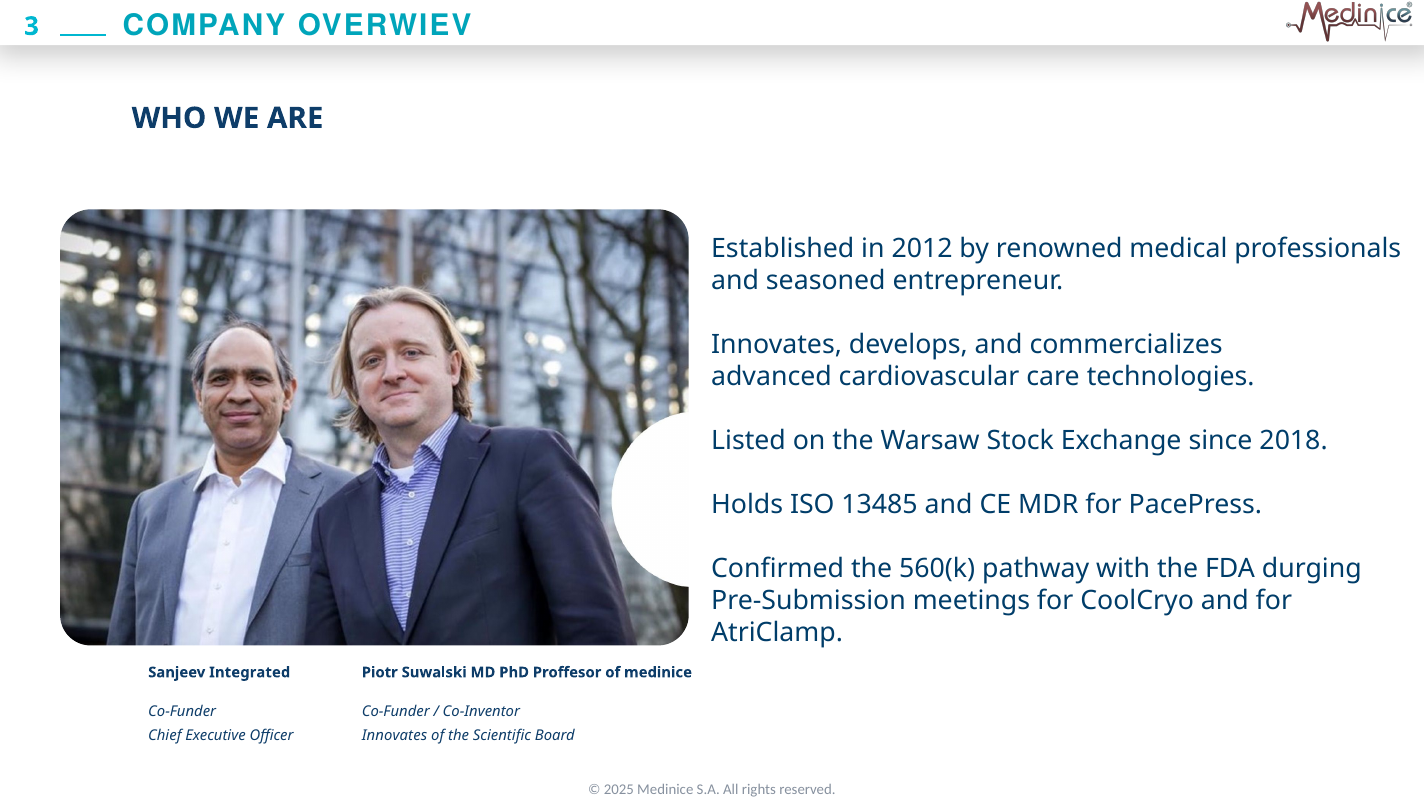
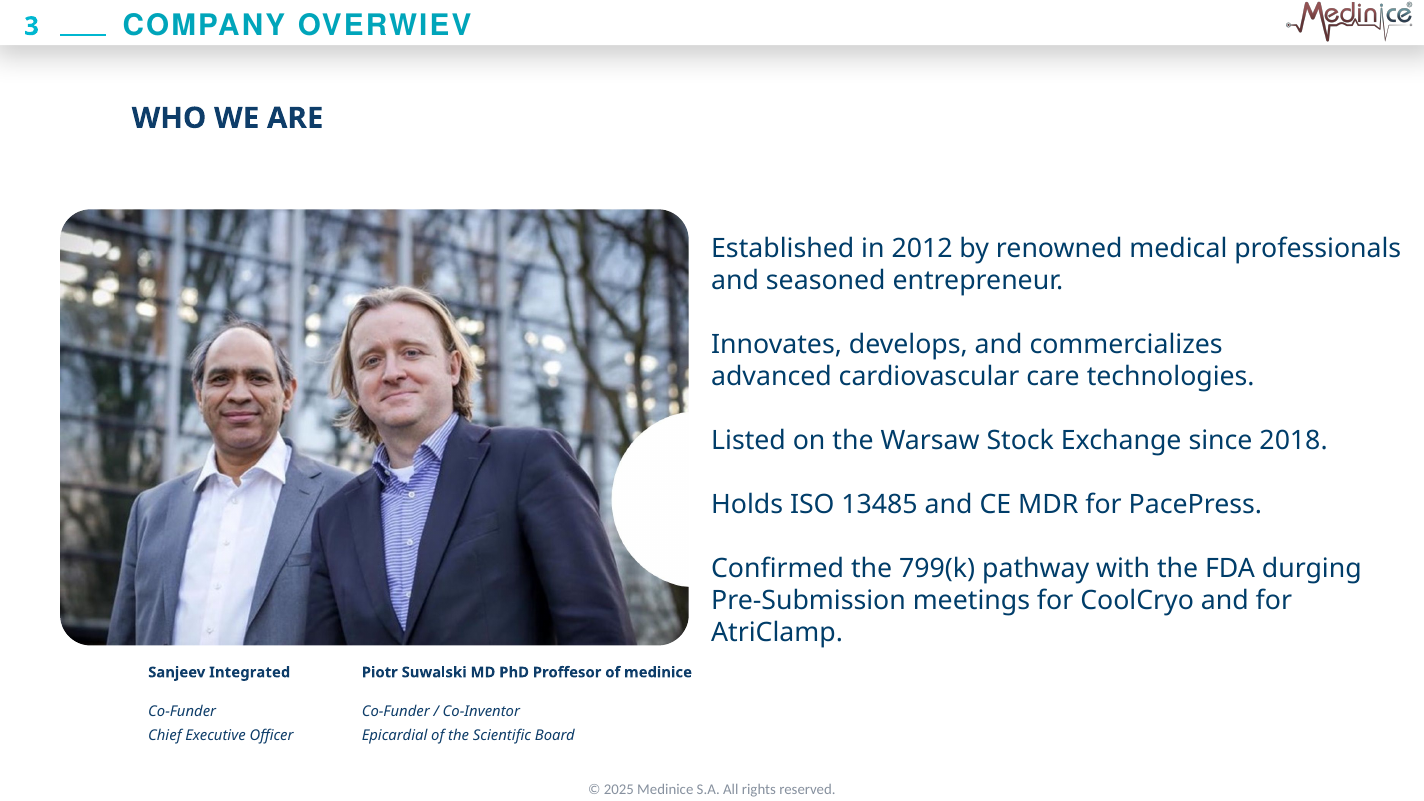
560(k: 560(k -> 799(k
Officer Innovates: Innovates -> Epicardial
